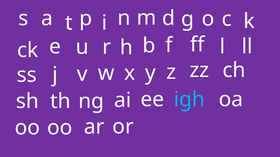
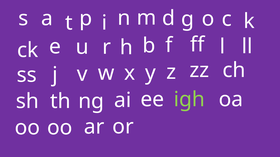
igh colour: light blue -> light green
